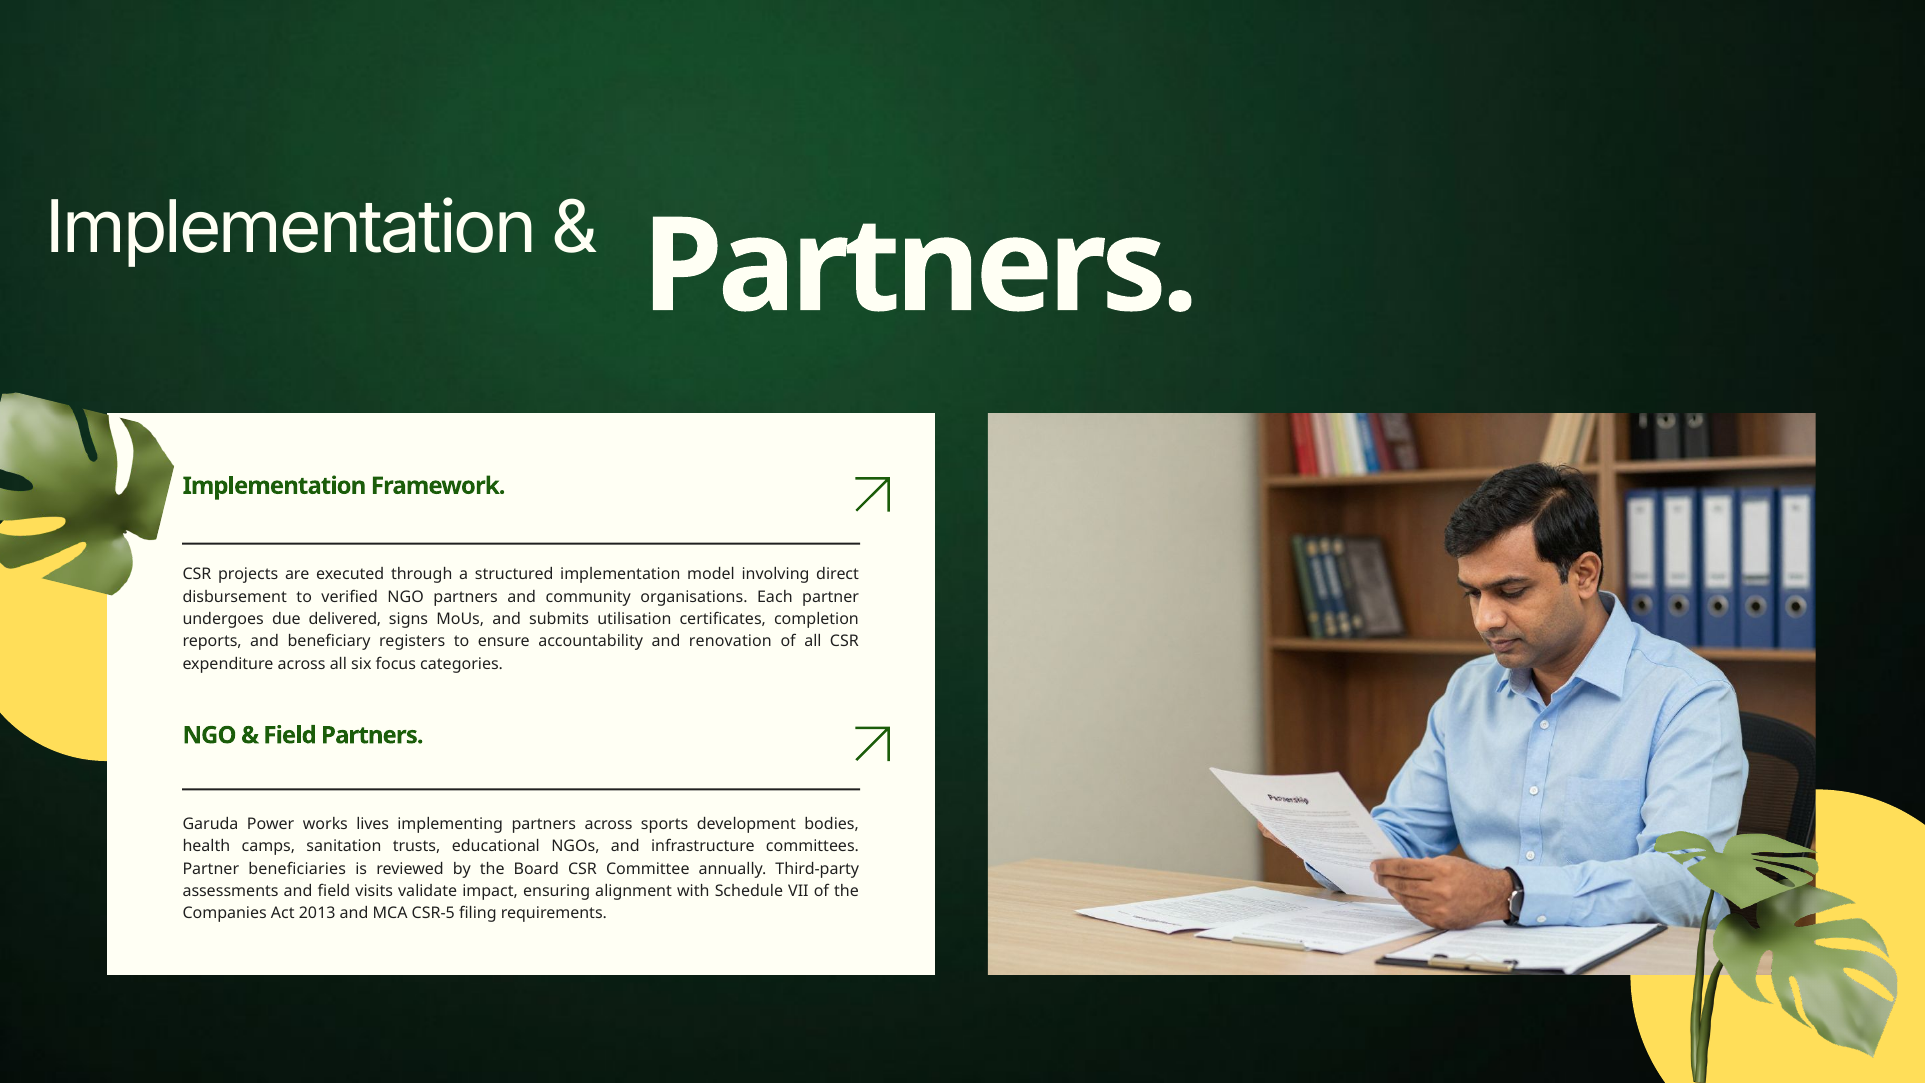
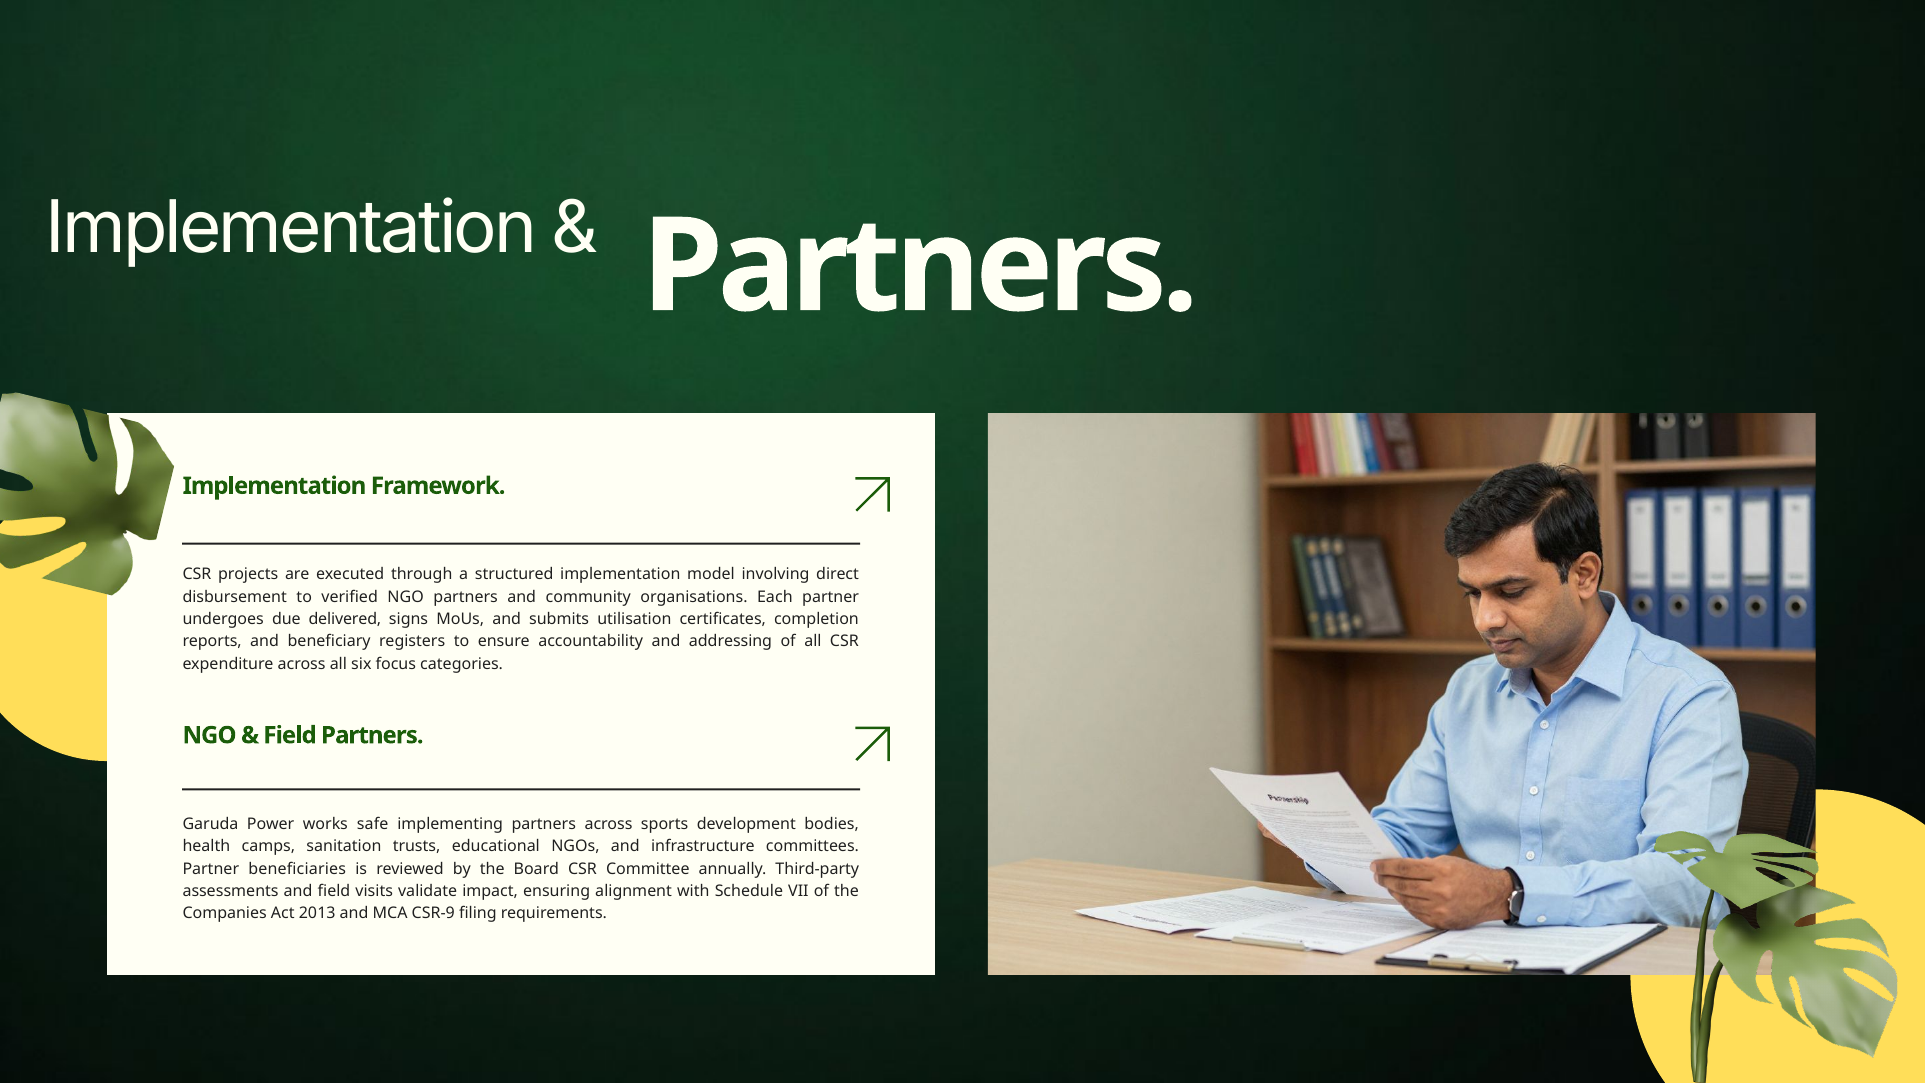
renovation: renovation -> addressing
lives: lives -> safe
CSR-5: CSR-5 -> CSR-9
